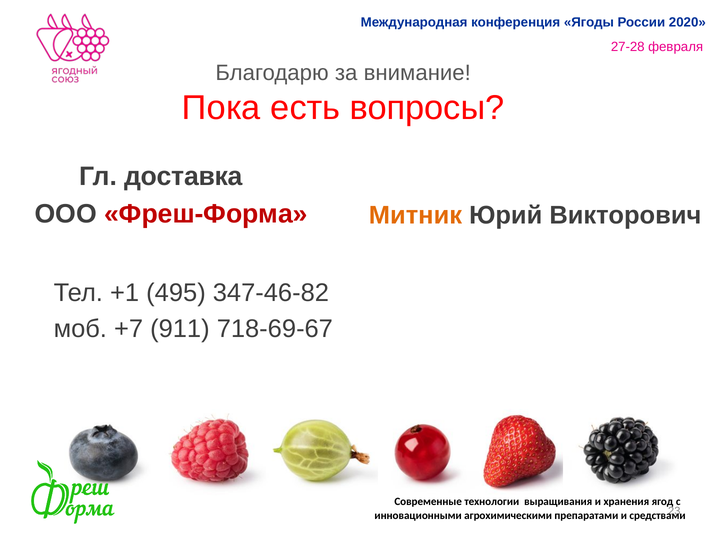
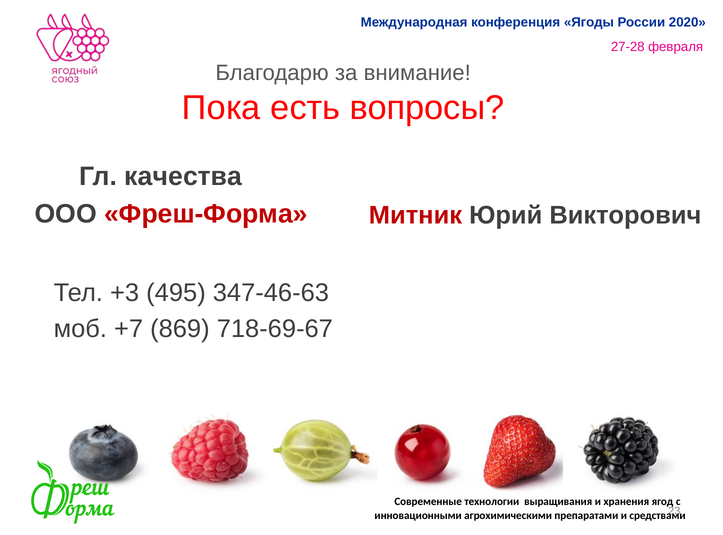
доставка: доставка -> качества
Митник colour: orange -> red
+1: +1 -> +3
347-46-82: 347-46-82 -> 347-46-63
911: 911 -> 869
